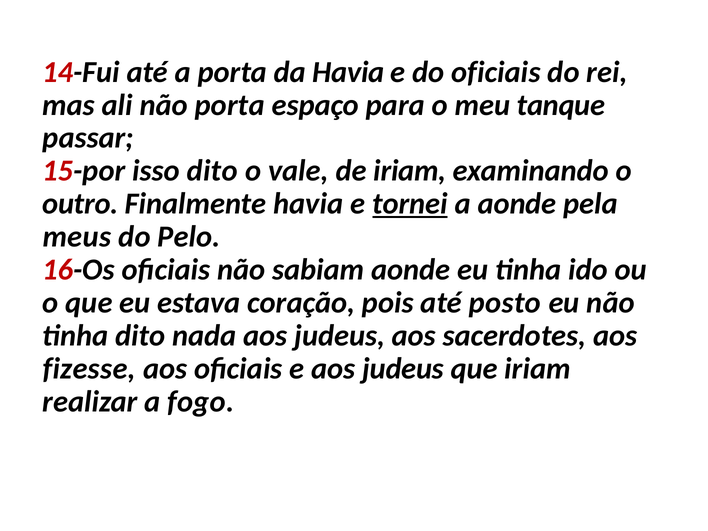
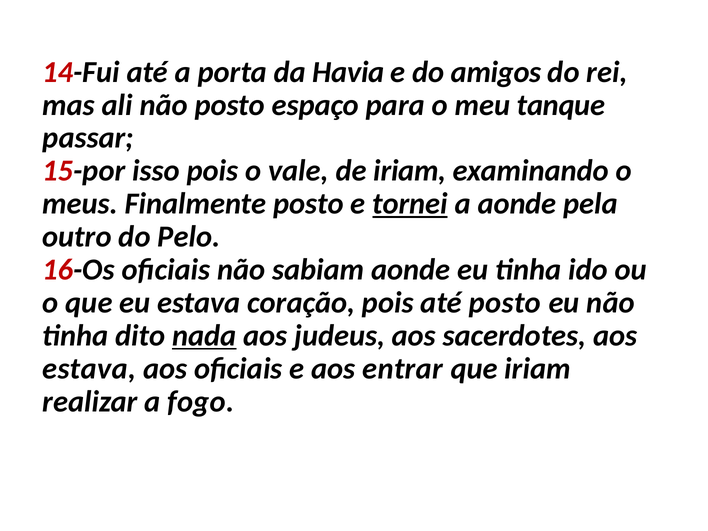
do oficiais: oficiais -> amigos
não porta: porta -> posto
isso dito: dito -> pois
outro: outro -> meus
Finalmente havia: havia -> posto
meus: meus -> outro
nada underline: none -> present
fizesse at (89, 369): fizesse -> estava
e aos judeus: judeus -> entrar
